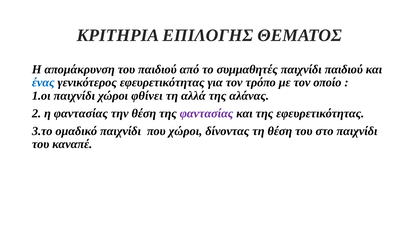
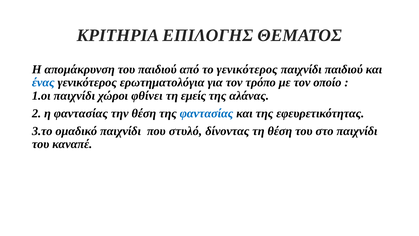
το συμμαθητές: συμμαθητές -> γενικότερος
γενικότερος εφευρετικότητας: εφευρετικότητας -> ερωτηματολόγια
αλλά: αλλά -> εμείς
φαντασίας at (207, 113) colour: purple -> blue
που χώροι: χώροι -> στυλό
